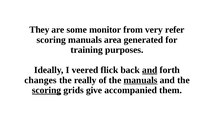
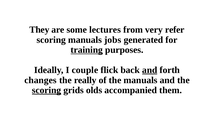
monitor: monitor -> lectures
area: area -> jobs
training underline: none -> present
veered: veered -> couple
manuals at (141, 80) underline: present -> none
give: give -> olds
